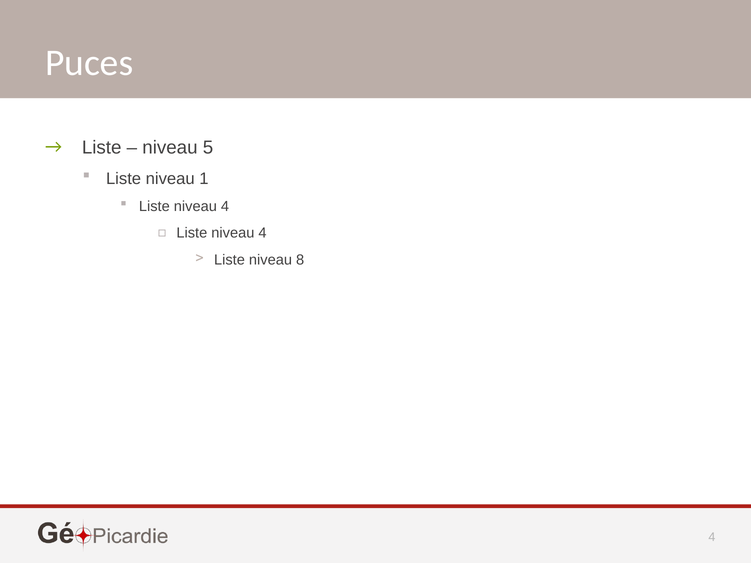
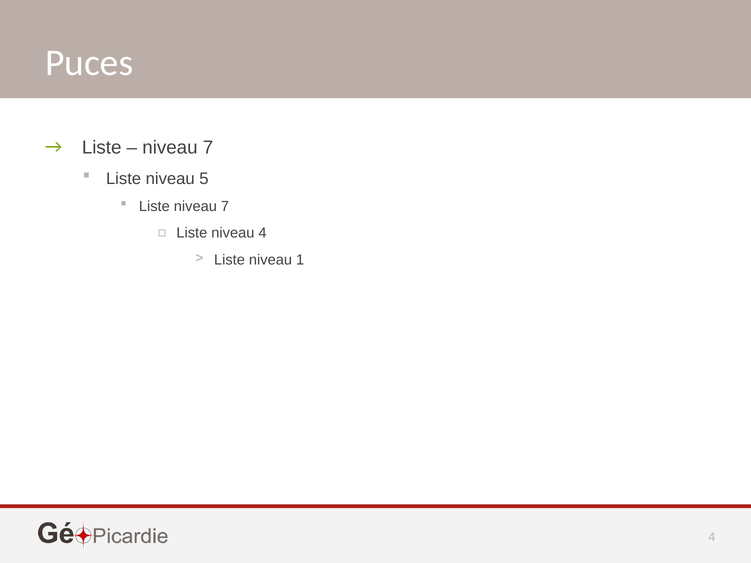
5 at (208, 148): 5 -> 7
1: 1 -> 5
4 at (225, 206): 4 -> 7
8: 8 -> 1
